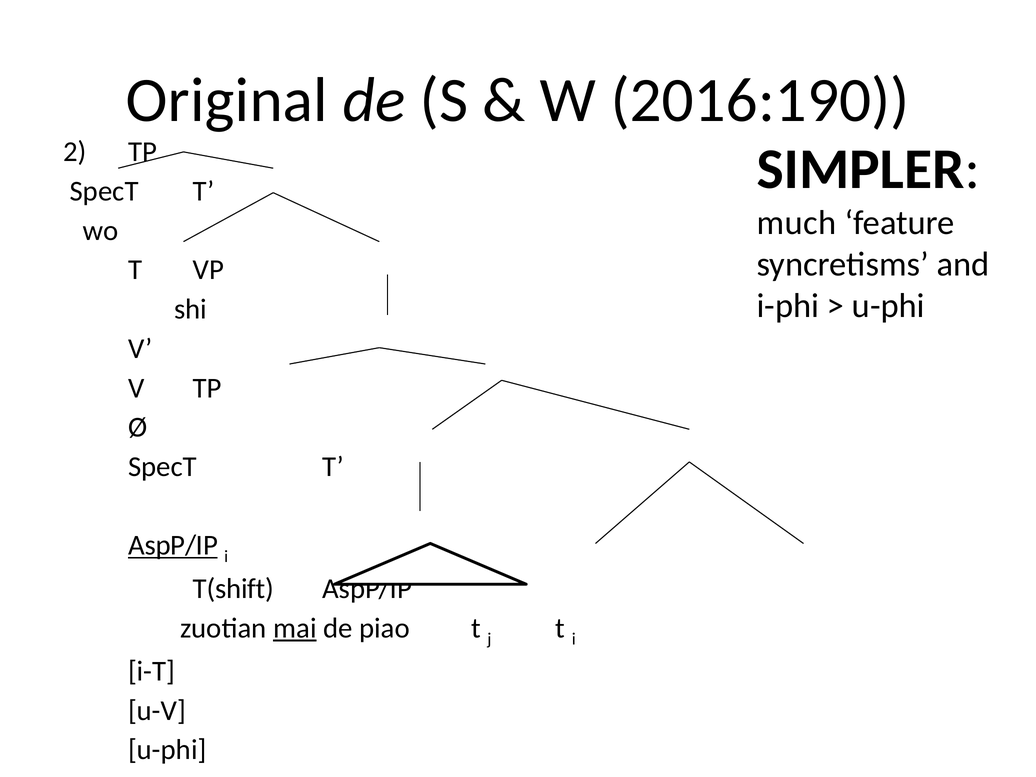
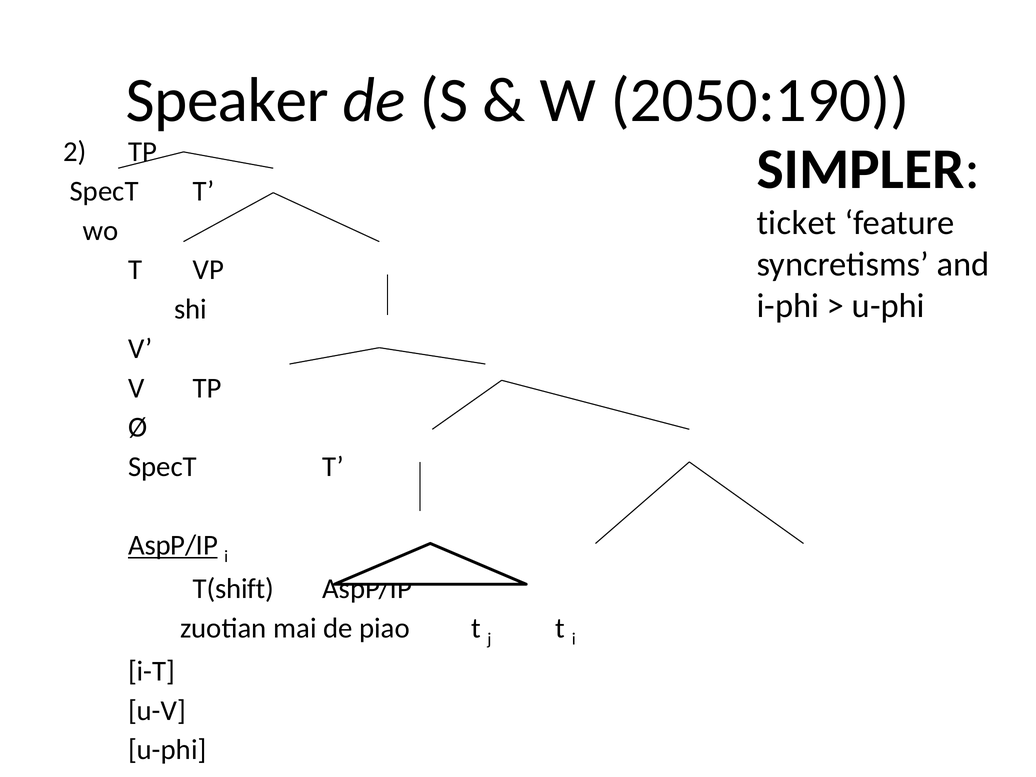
Original: Original -> Speaker
2016:190: 2016:190 -> 2050:190
much: much -> ticket
mai underline: present -> none
